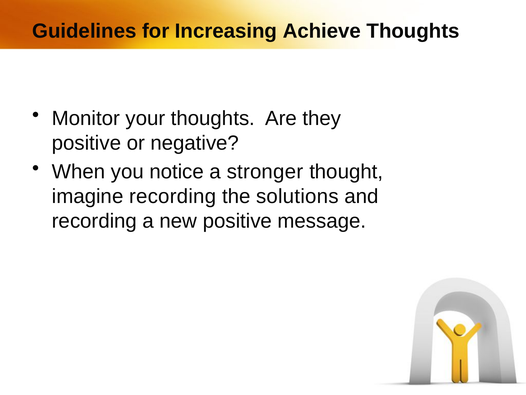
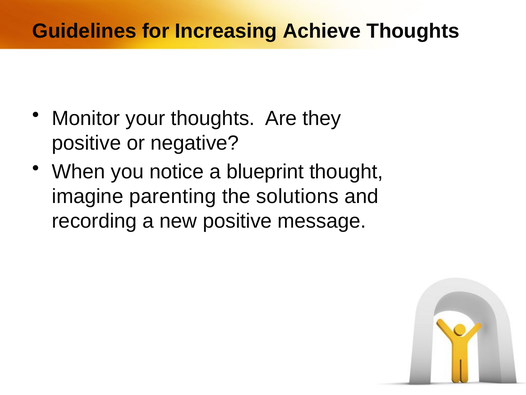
stronger: stronger -> blueprint
imagine recording: recording -> parenting
